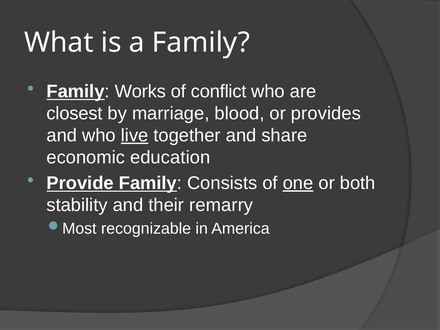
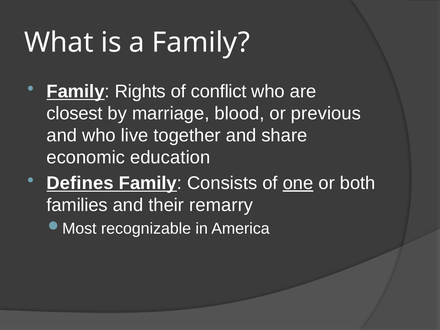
Works: Works -> Rights
provides: provides -> previous
live underline: present -> none
Provide: Provide -> Defines
stability: stability -> families
